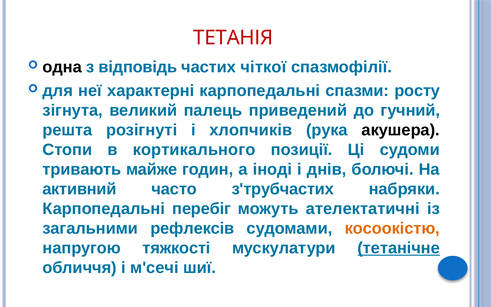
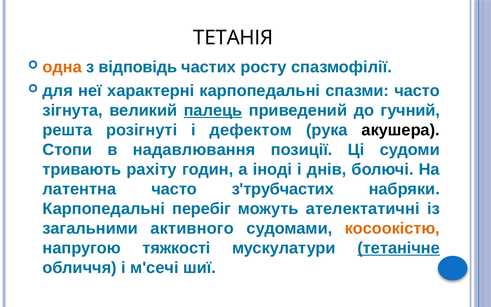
ТЕТАНІЯ colour: red -> black
одна colour: black -> orange
чіткої: чіткої -> росту
спазми росту: росту -> часто
палець underline: none -> present
хлопчиків: хлопчиків -> дефектом
кортикального: кортикального -> надавлювання
майже: майже -> рахіту
активний: активний -> латентна
рефлексів: рефлексів -> активного
